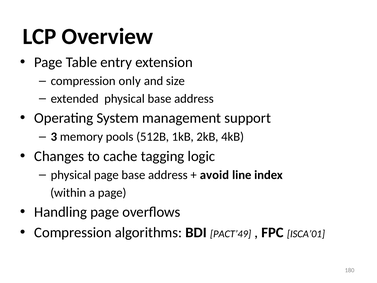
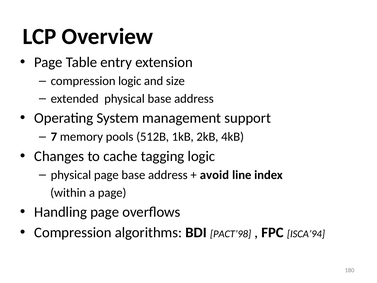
compression only: only -> logic
3: 3 -> 7
PACT’49: PACT’49 -> PACT’98
ISCA’01: ISCA’01 -> ISCA’94
